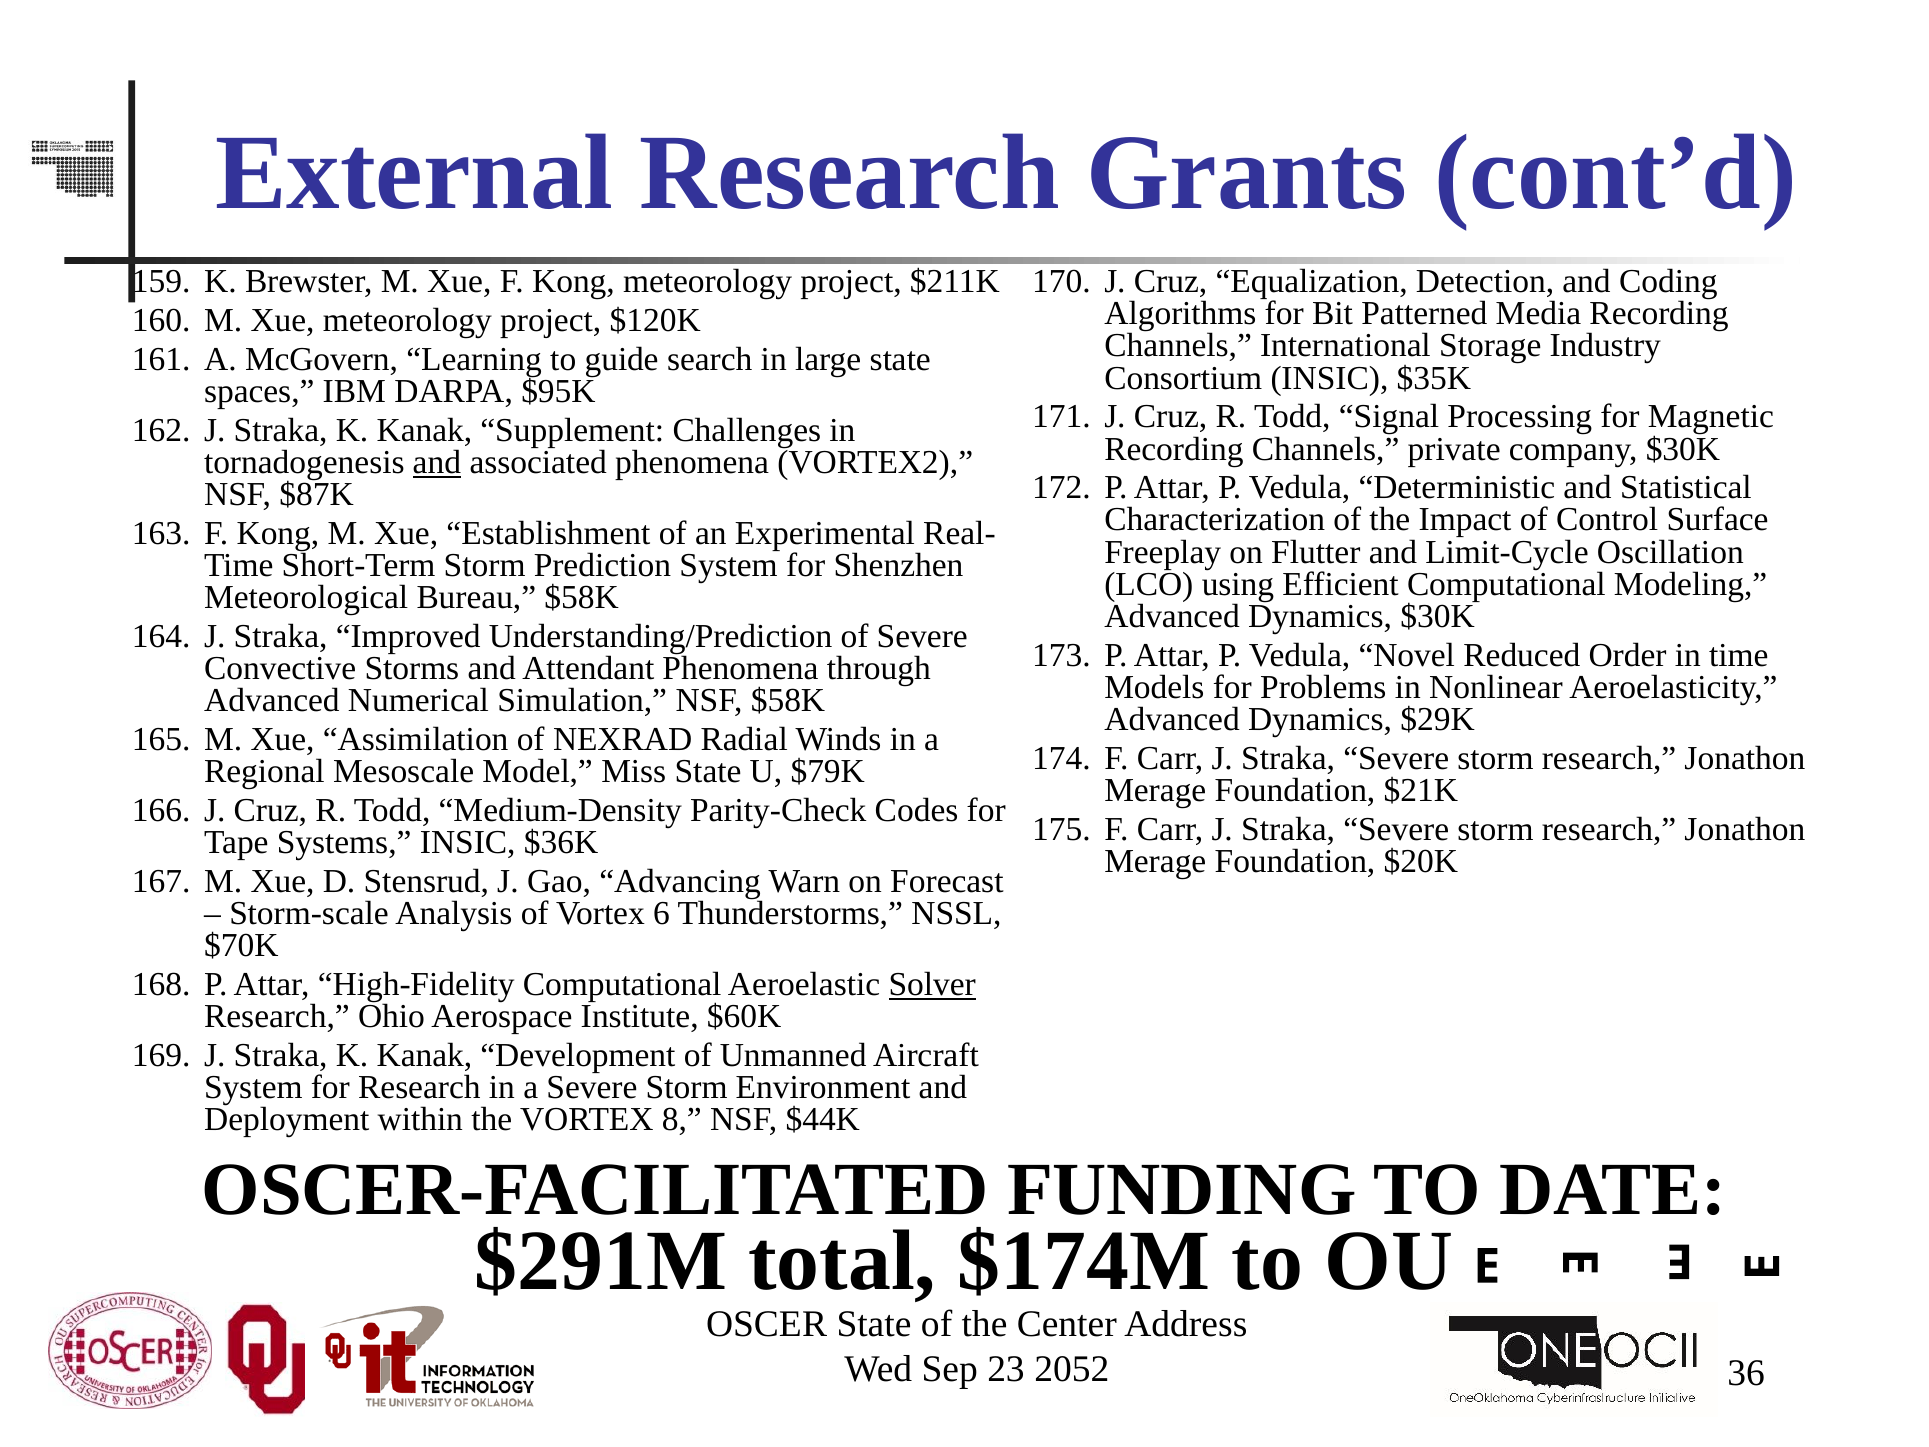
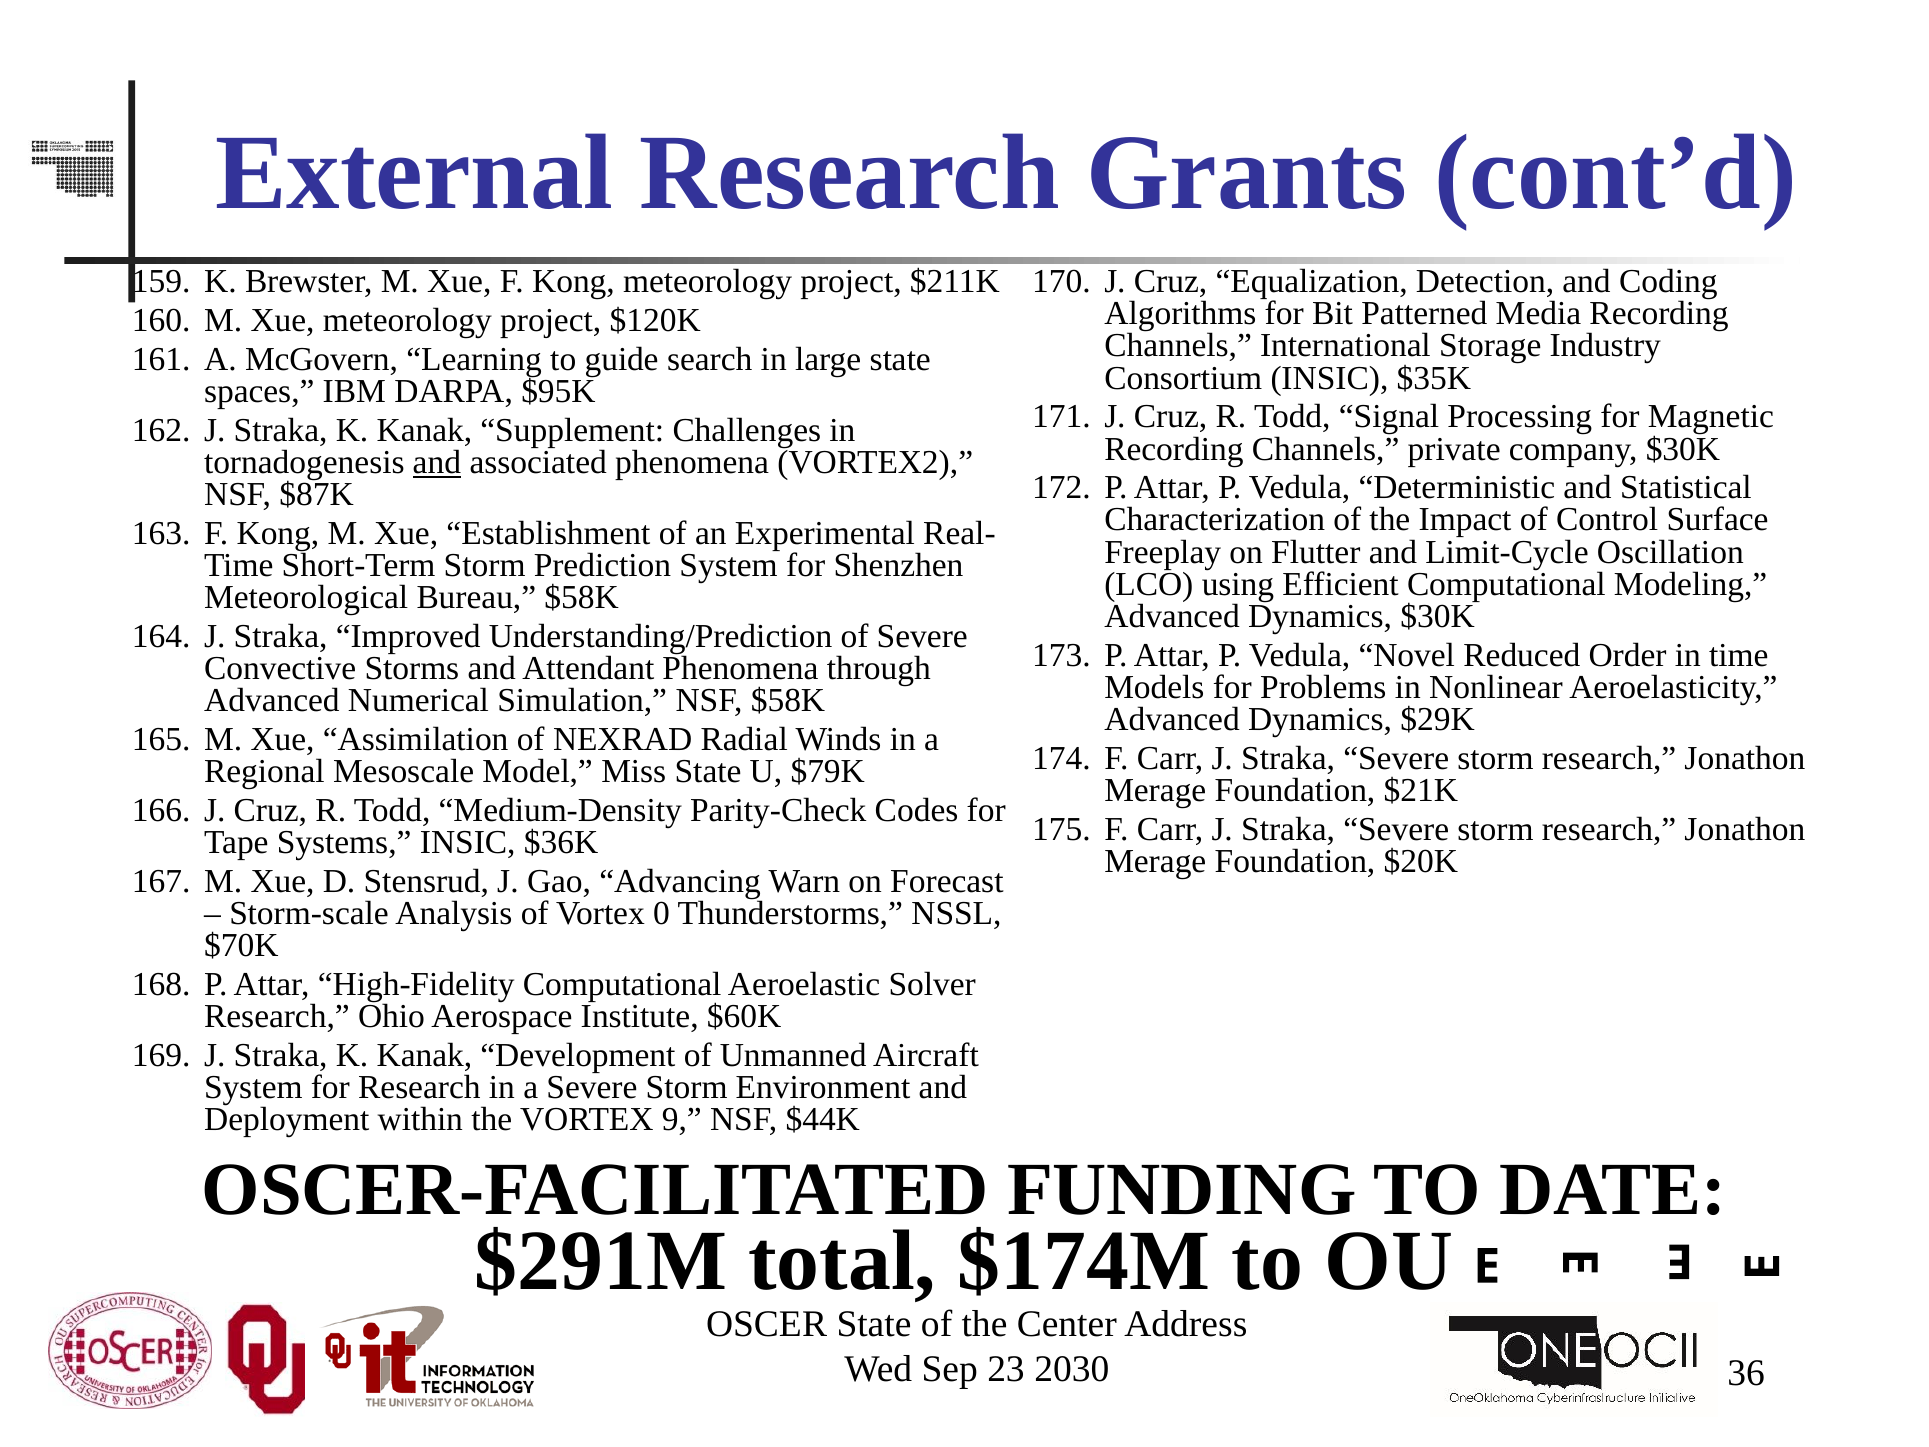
6: 6 -> 0
Solver underline: present -> none
8: 8 -> 9
2052: 2052 -> 2030
